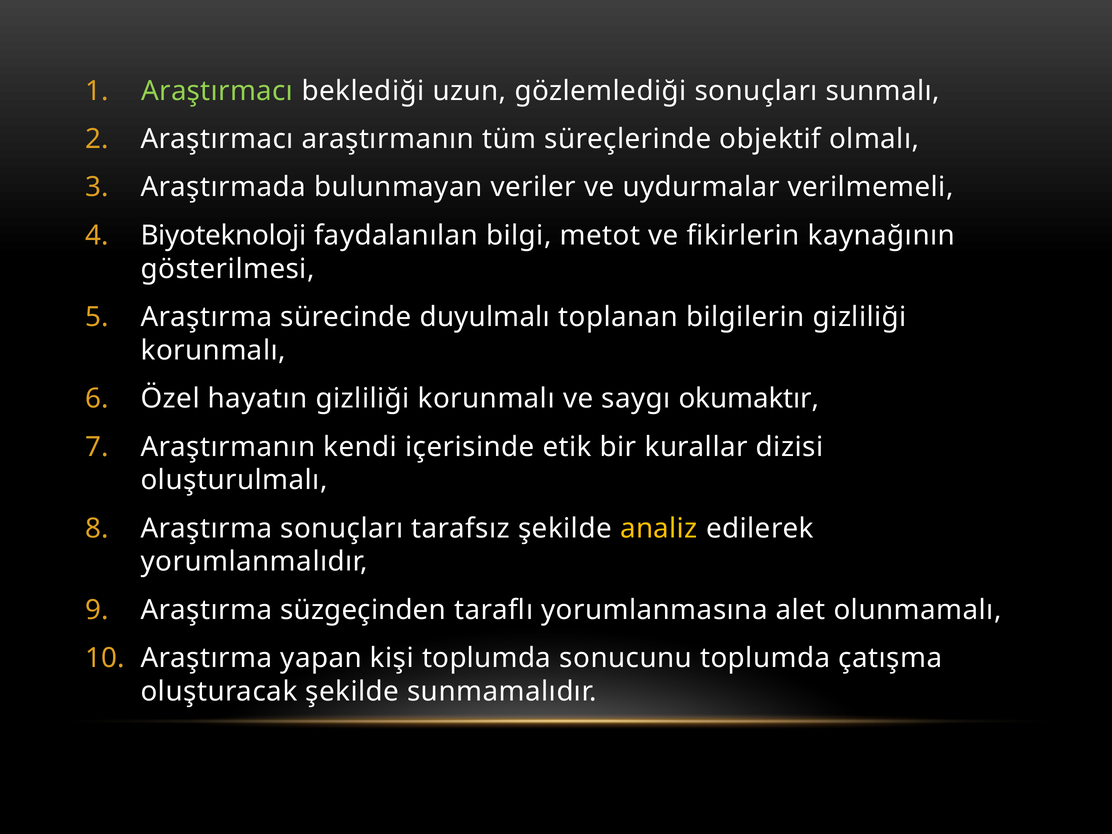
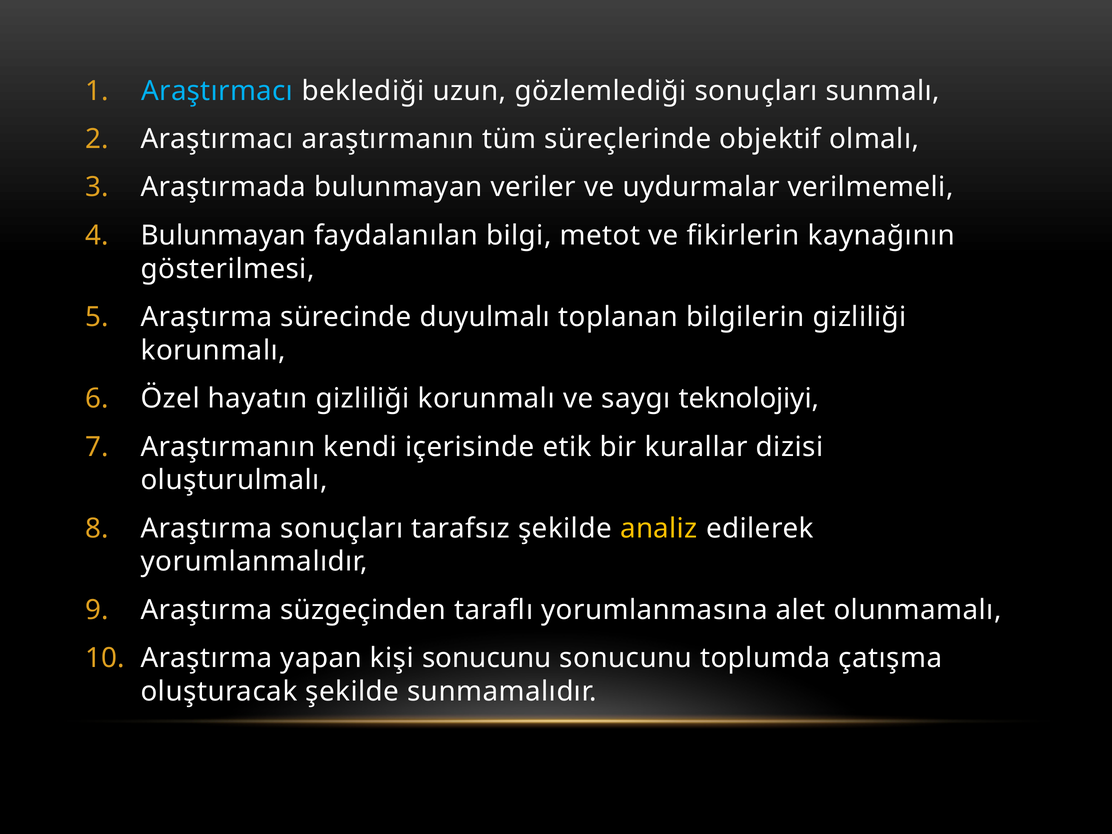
Araştırmacı at (217, 91) colour: light green -> light blue
Biyoteknoloji at (224, 236): Biyoteknoloji -> Bulunmayan
okumaktır: okumaktır -> teknolojiyi
kişi toplumda: toplumda -> sonucunu
